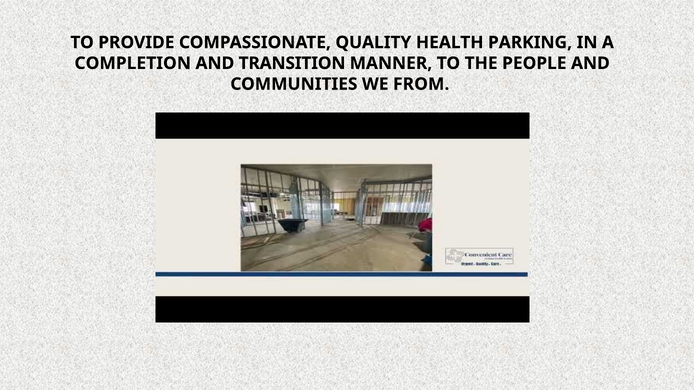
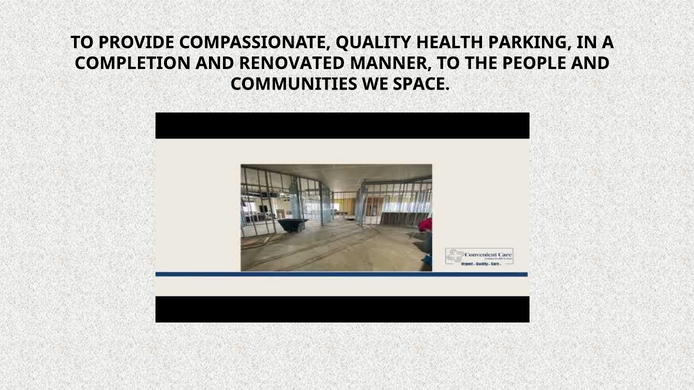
TRANSITION: TRANSITION -> RENOVATED
FROM: FROM -> SPACE
